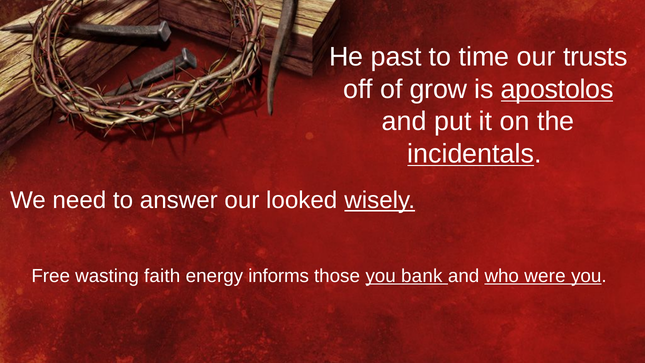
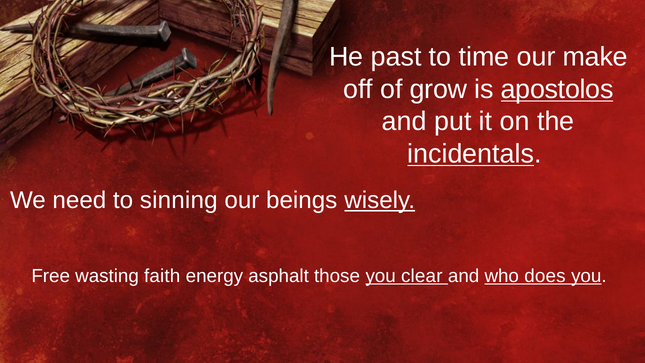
trusts: trusts -> make
answer: answer -> sinning
looked: looked -> beings
informs: informs -> asphalt
bank: bank -> clear
were: were -> does
